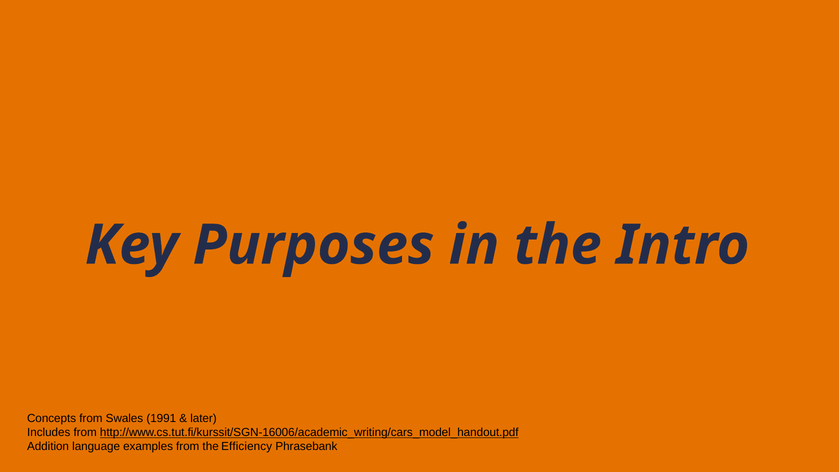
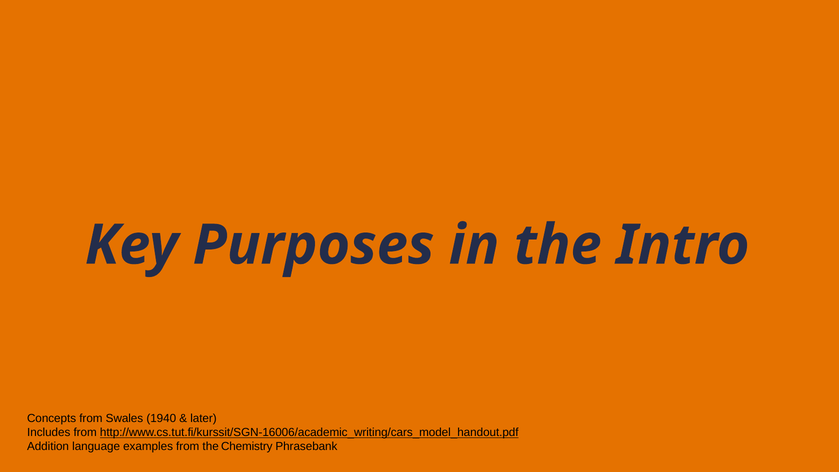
1991: 1991 -> 1940
Efficiency: Efficiency -> Chemistry
